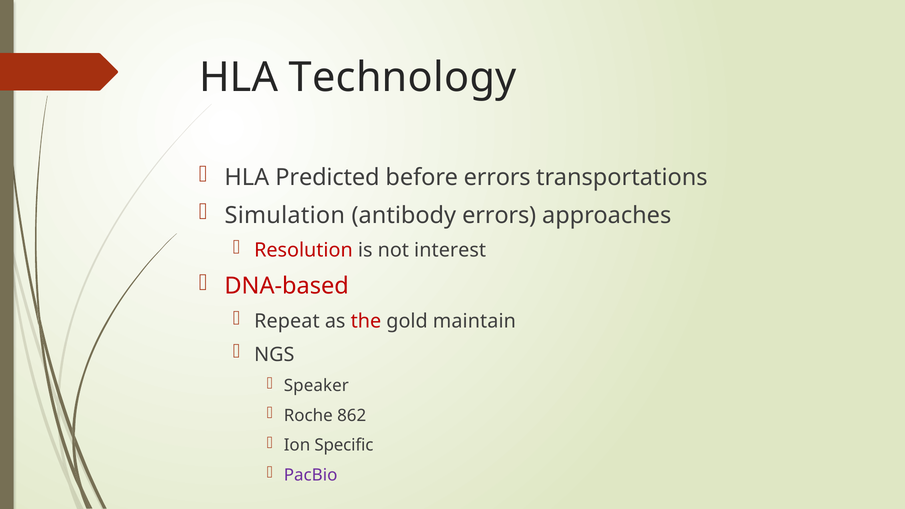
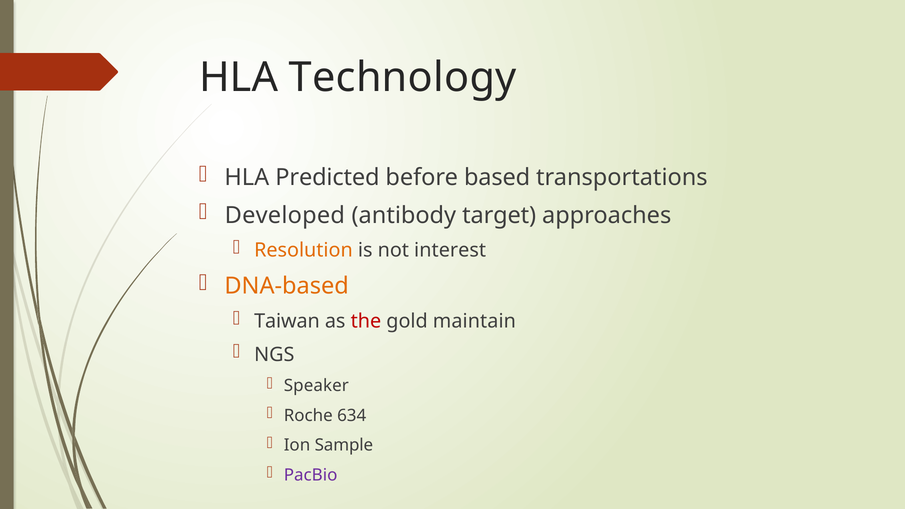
before errors: errors -> based
Simulation: Simulation -> Developed
antibody errors: errors -> target
Resolution colour: red -> orange
DNA-based colour: red -> orange
Repeat: Repeat -> Taiwan
862: 862 -> 634
Specific: Specific -> Sample
